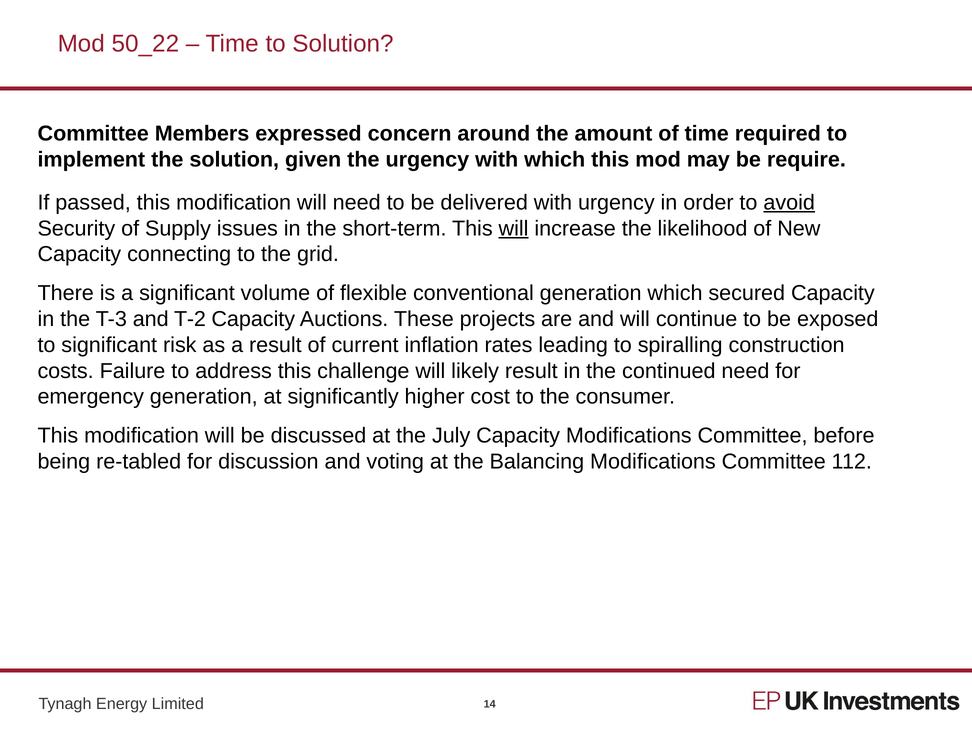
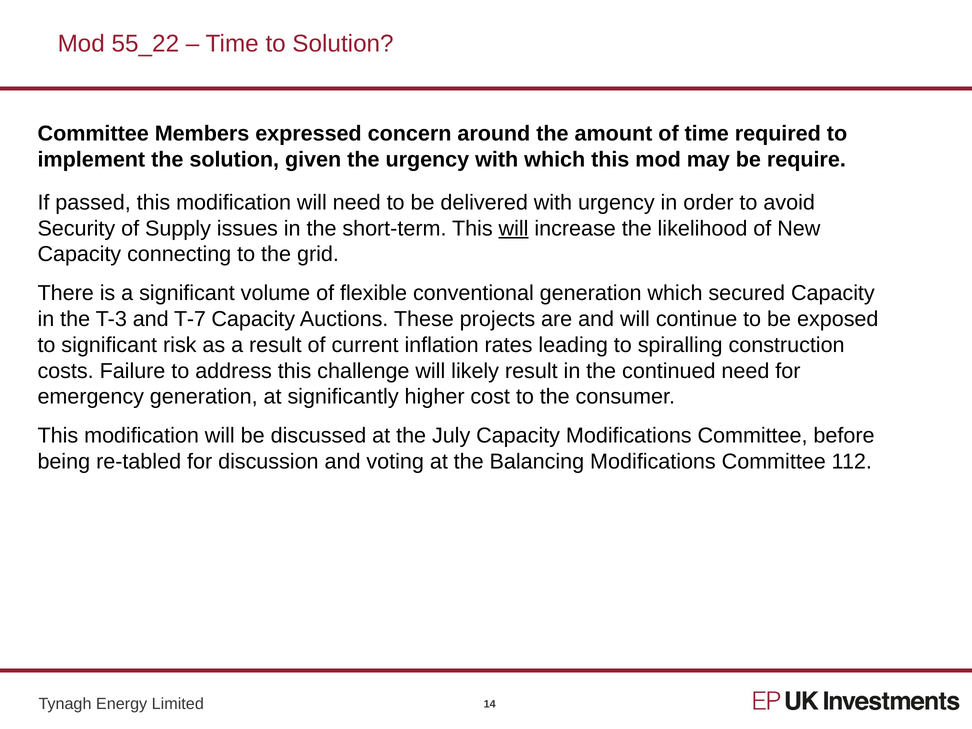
50_22: 50_22 -> 55_22
avoid underline: present -> none
T-2: T-2 -> T-7
